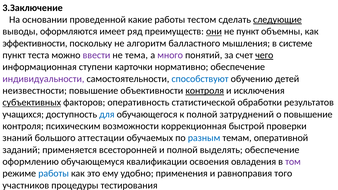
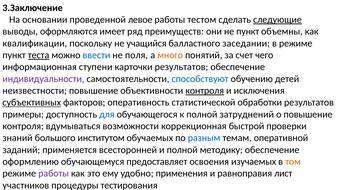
какие: какие -> левое
они underline: present -> none
эффективности: эффективности -> квалификации
алгоритм: алгоритм -> учащийся
мышления: мышления -> заседании
в системе: системе -> режиме
теста underline: none -> present
ввести colour: purple -> blue
тема: тема -> поля
много colour: purple -> orange
чего underline: present -> none
карточки нормативно: нормативно -> результатов
учащихся: учащихся -> примеры
психическим: психическим -> вдумываться
аттестации: аттестации -> институтом
выделять: выделять -> методику
квалификации: квалификации -> предоставляет
овладения: овладения -> изучаемых
том colour: purple -> orange
работы at (54, 174) colour: blue -> purple
того: того -> лист
